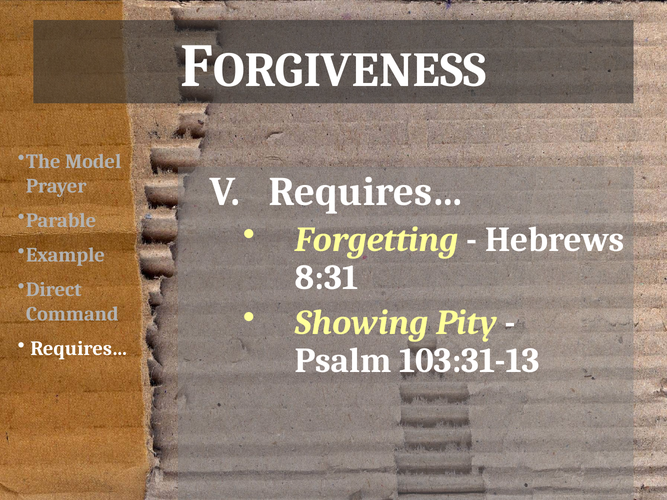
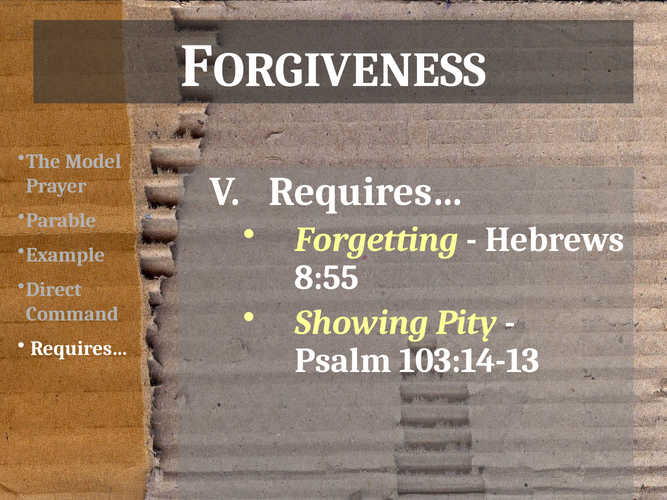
8:31: 8:31 -> 8:55
103:31-13: 103:31-13 -> 103:14-13
